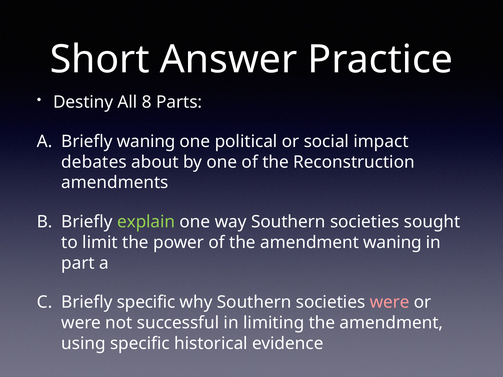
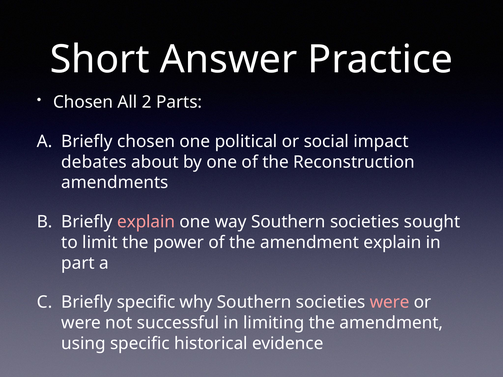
Destiny at (83, 102): Destiny -> Chosen
8: 8 -> 2
Briefly waning: waning -> chosen
explain at (146, 222) colour: light green -> pink
amendment waning: waning -> explain
